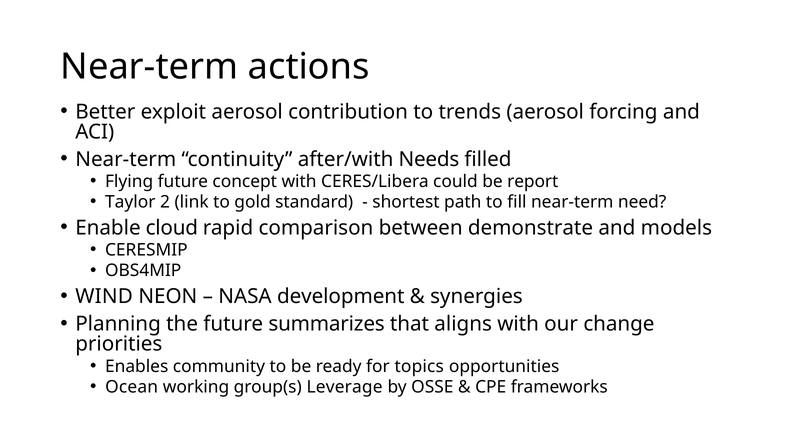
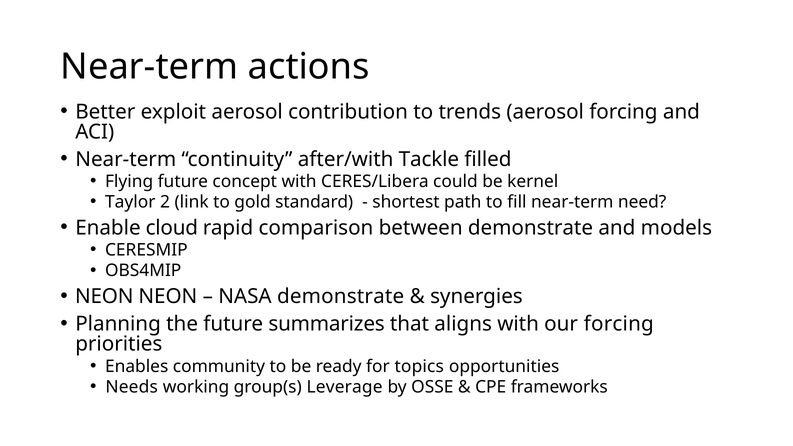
Needs: Needs -> Tackle
report: report -> kernel
WIND at (104, 297): WIND -> NEON
NASA development: development -> demonstrate
our change: change -> forcing
Ocean: Ocean -> Needs
